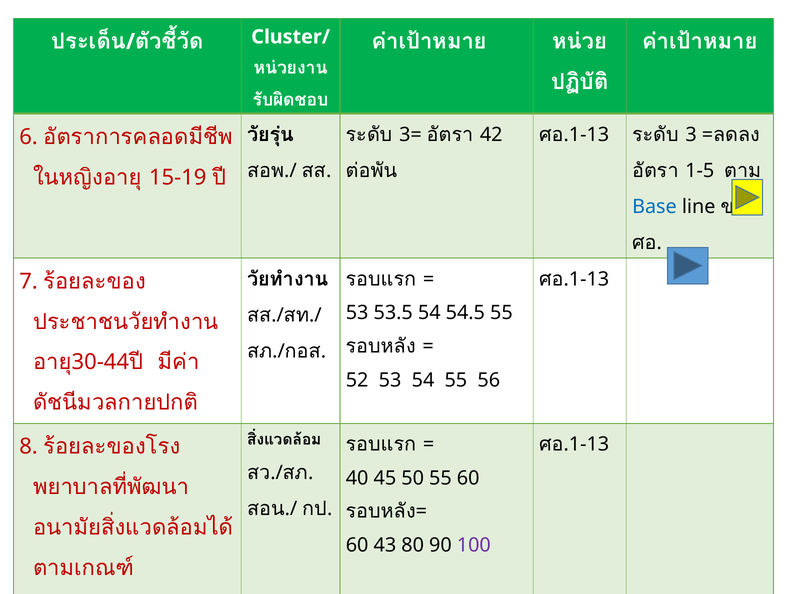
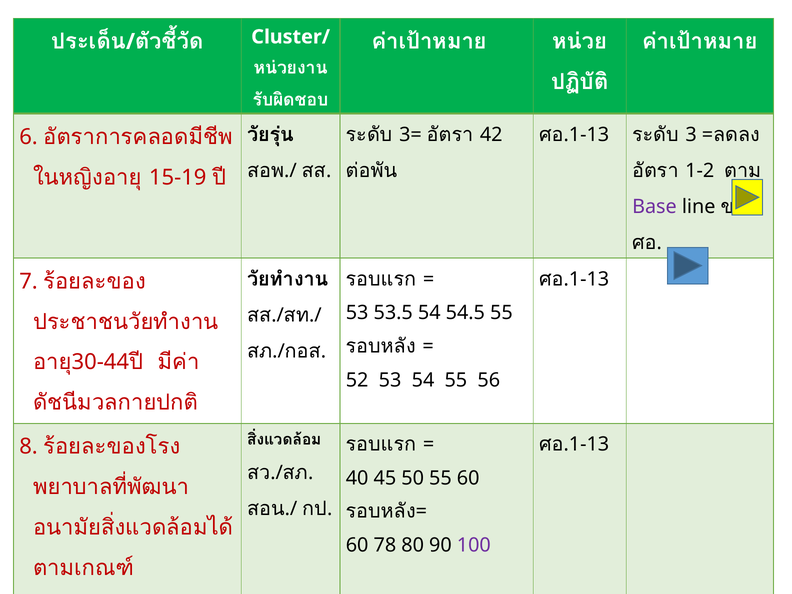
1-5: 1-5 -> 1-2
Base colour: blue -> purple
43: 43 -> 78
